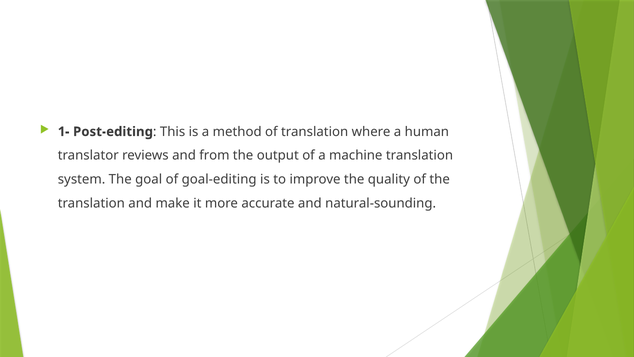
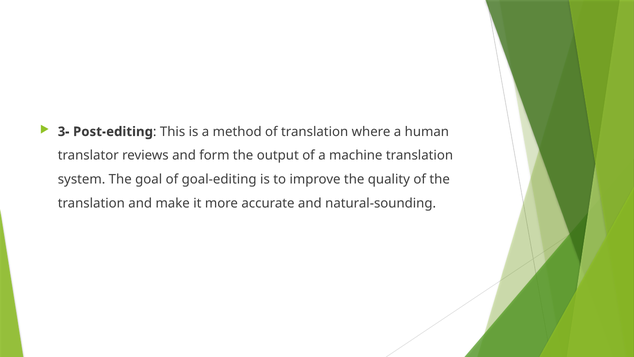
1-: 1- -> 3-
from: from -> form
